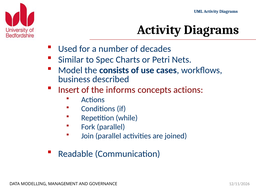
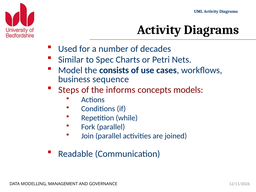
described: described -> sequence
Insert: Insert -> Steps
concepts actions: actions -> models
